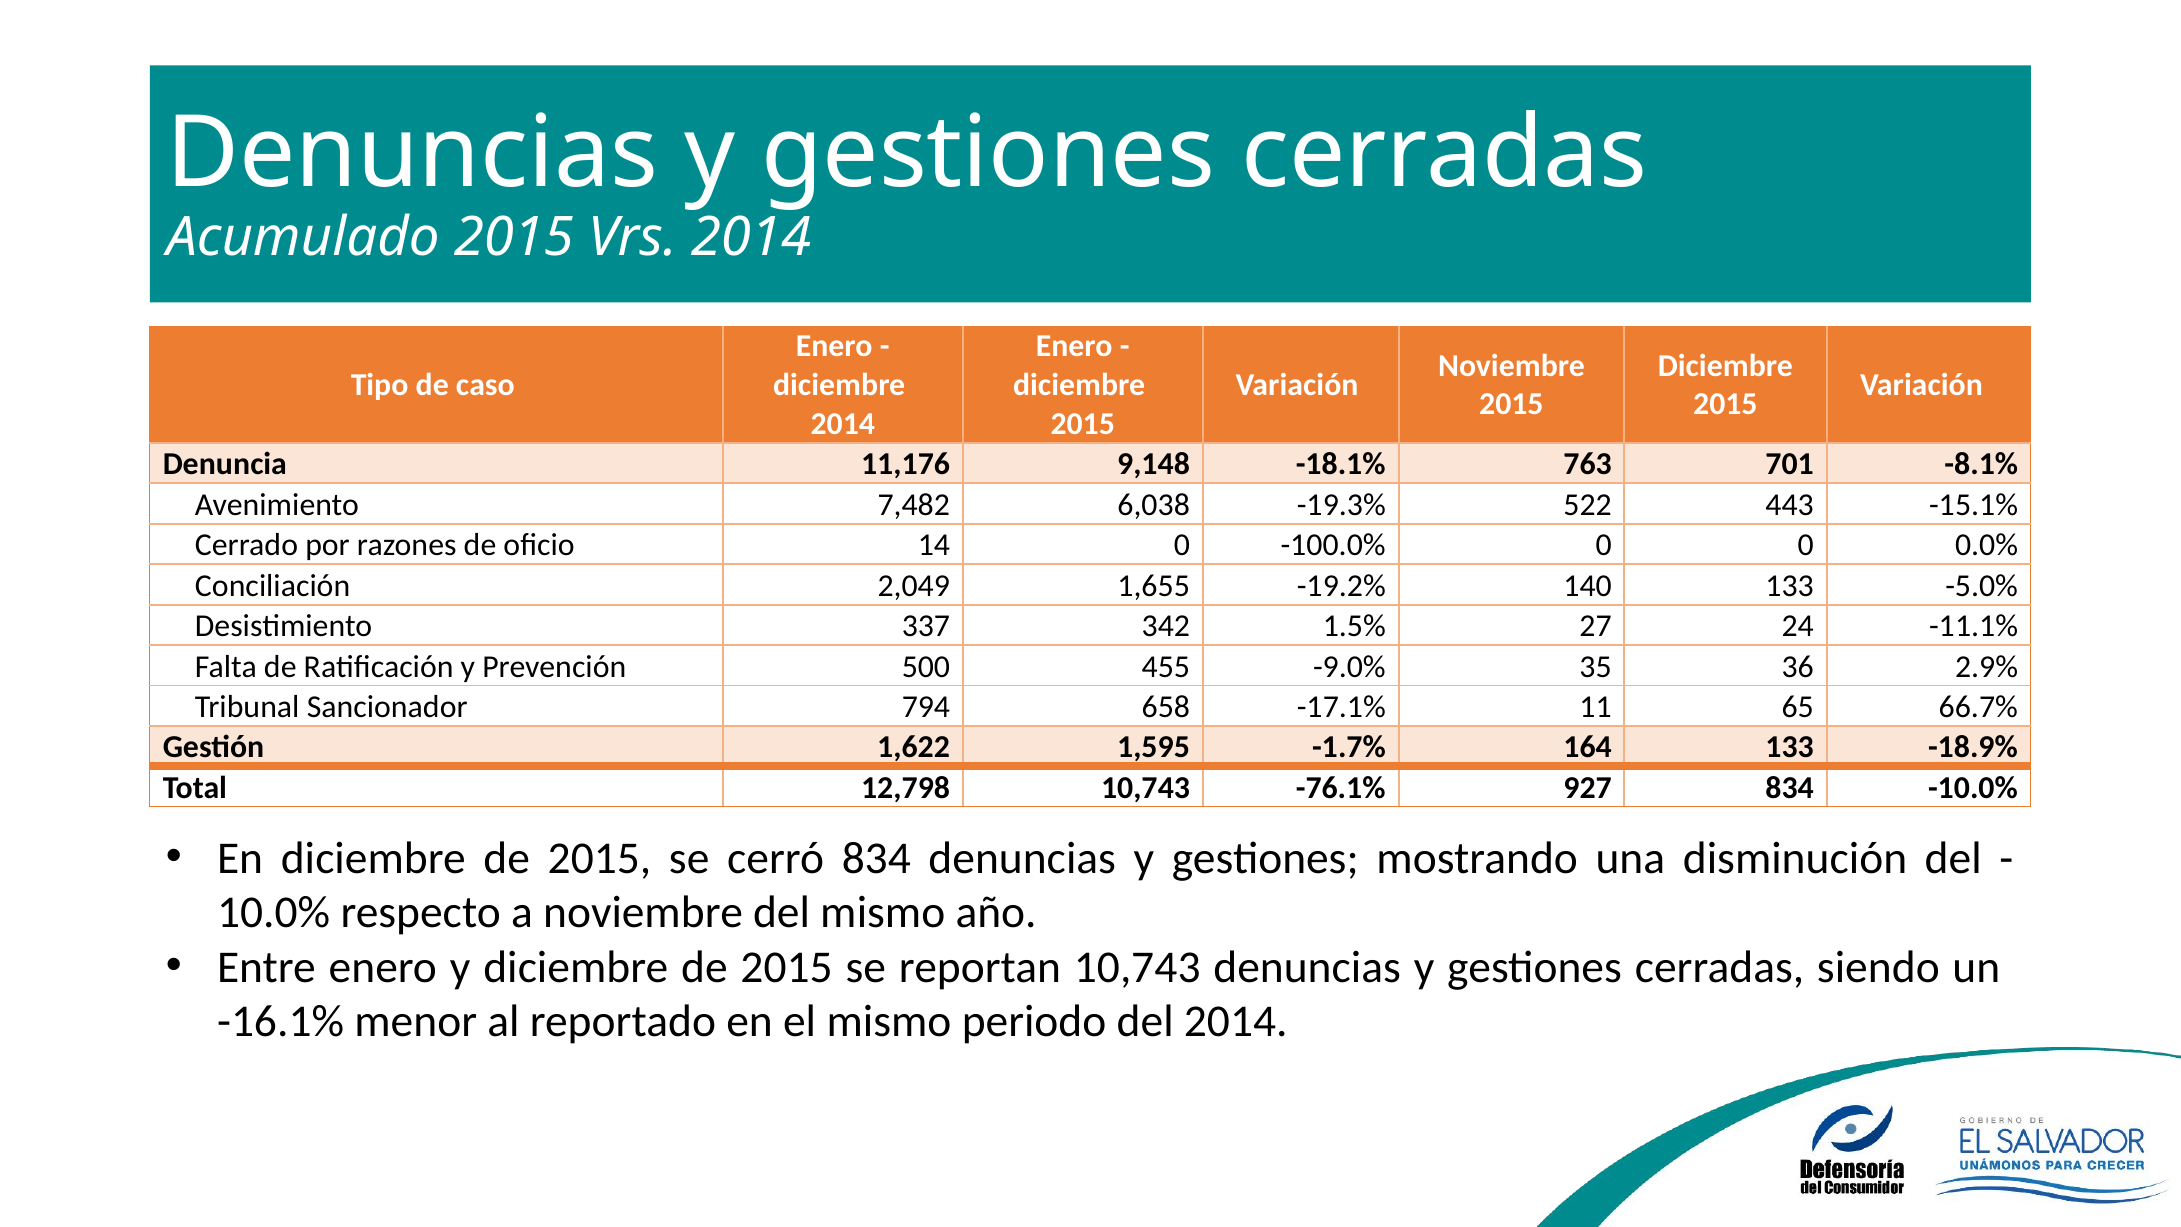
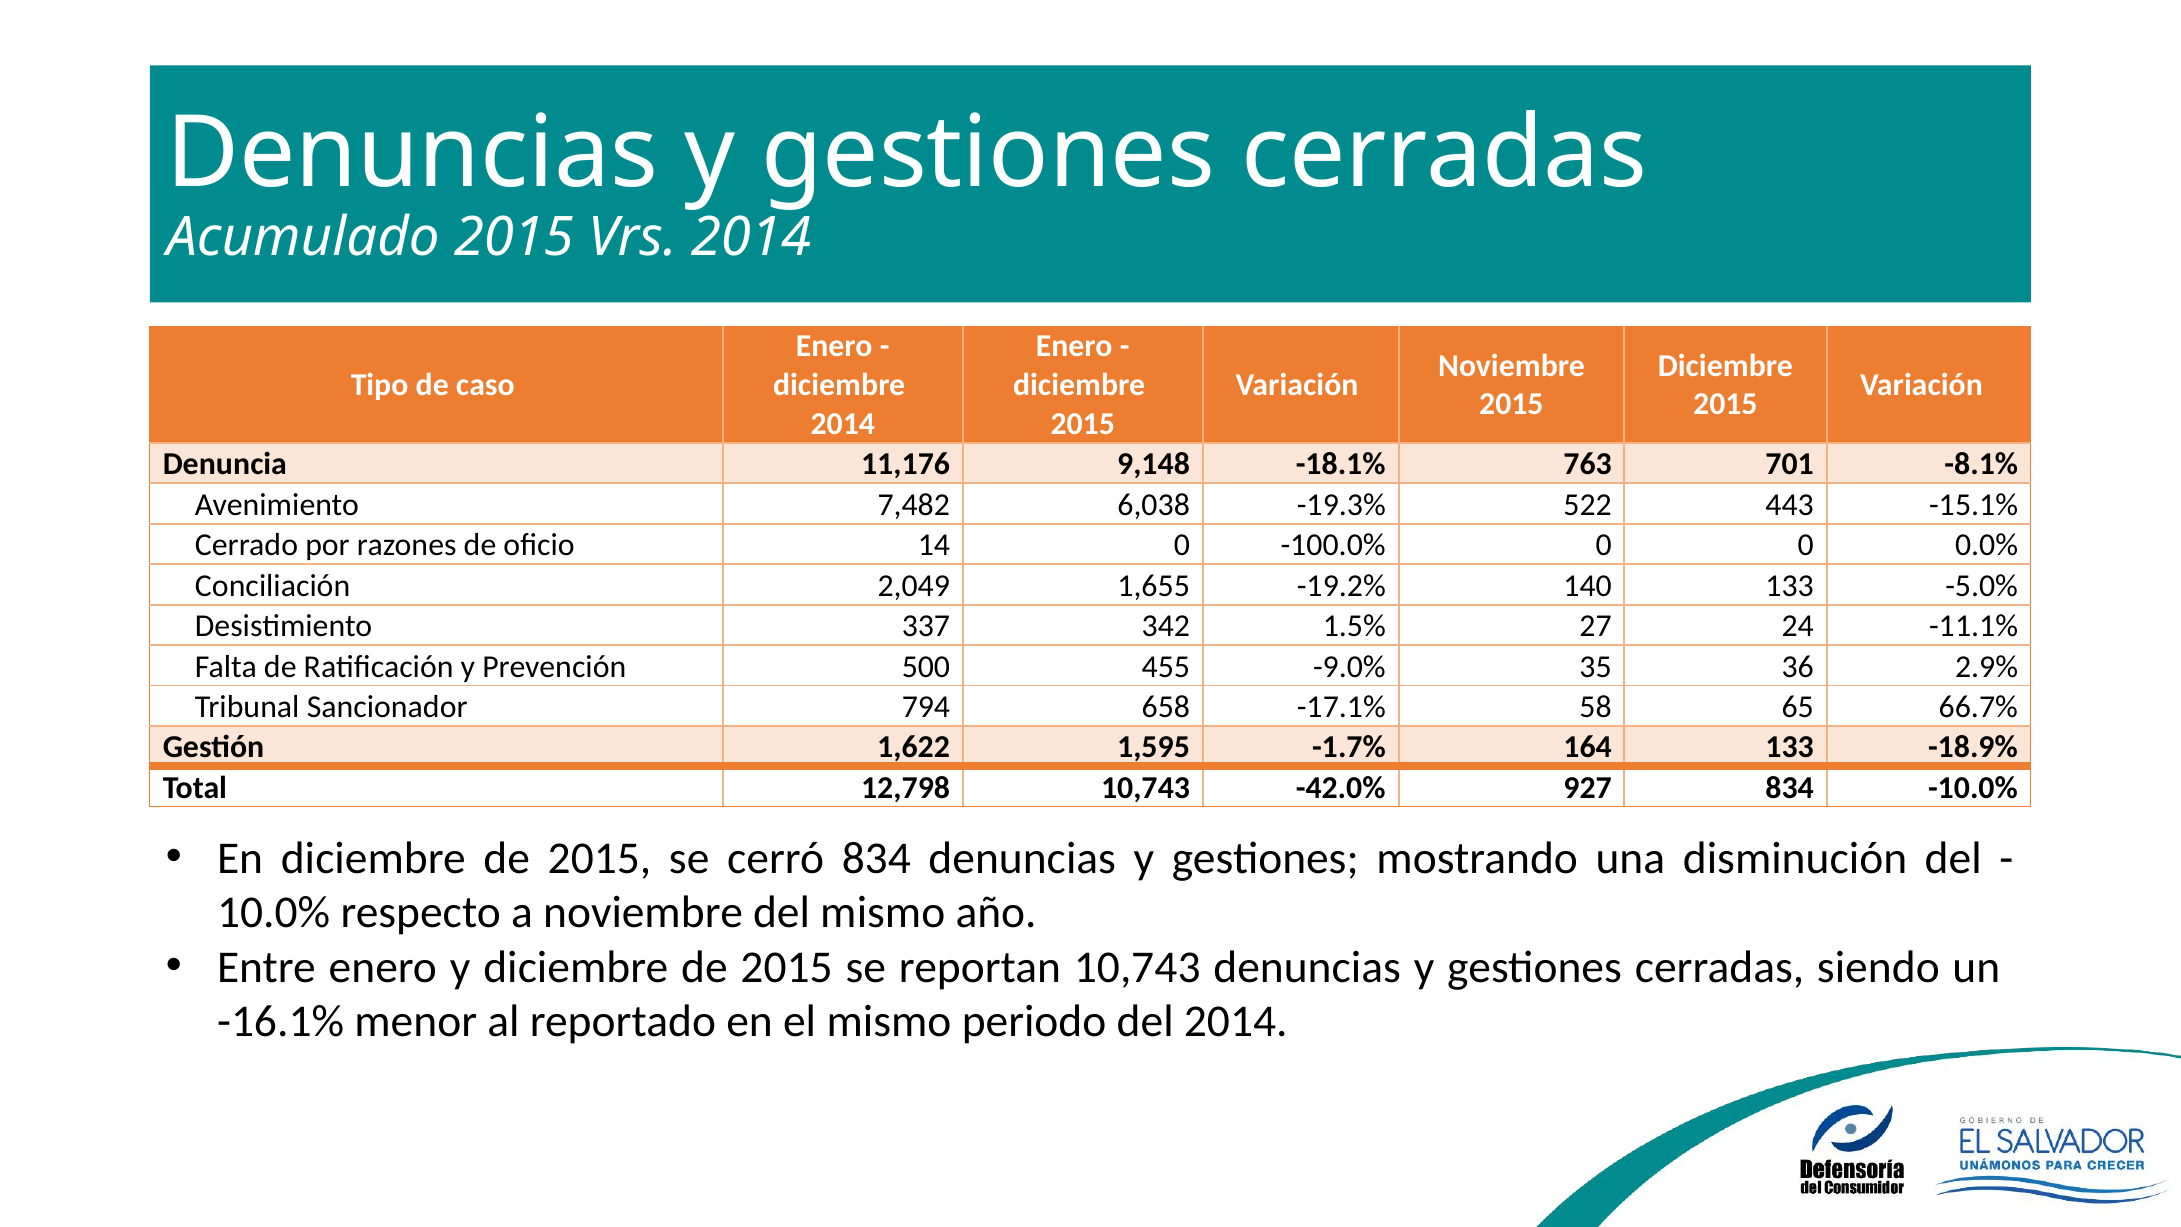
11: 11 -> 58
-76.1%: -76.1% -> -42.0%
